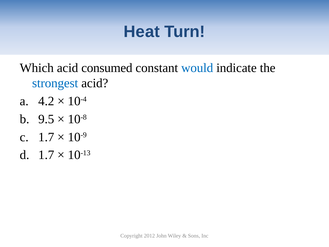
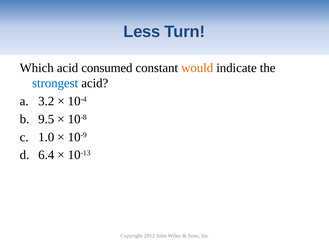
Heat: Heat -> Less
would colour: blue -> orange
4.2: 4.2 -> 3.2
1.7 at (46, 137): 1.7 -> 1.0
1.7 at (46, 155): 1.7 -> 6.4
